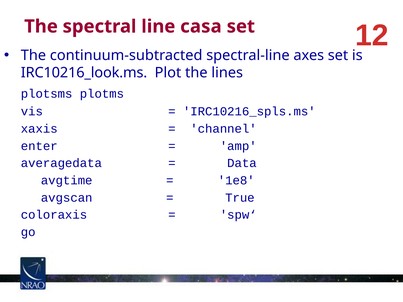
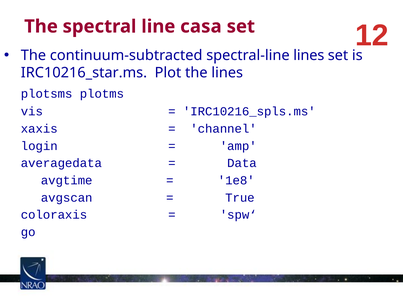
spectral-line axes: axes -> lines
IRC10216_look.ms: IRC10216_look.ms -> IRC10216_star.ms
enter: enter -> login
